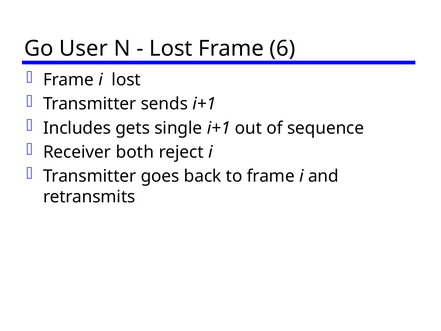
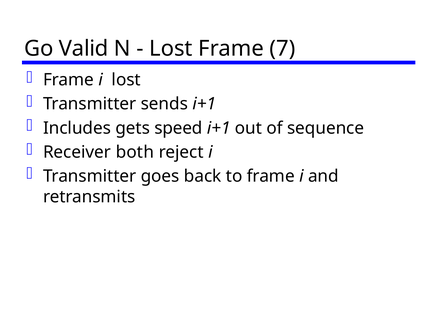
User: User -> Valid
6: 6 -> 7
single: single -> speed
